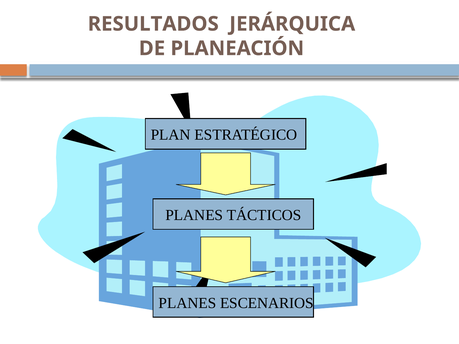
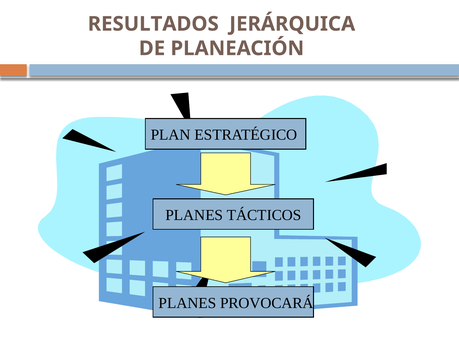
ESCENARIOS: ESCENARIOS -> PROVOCARÁ
